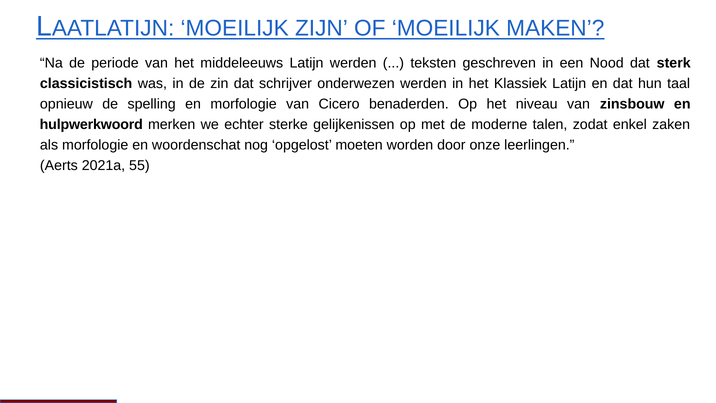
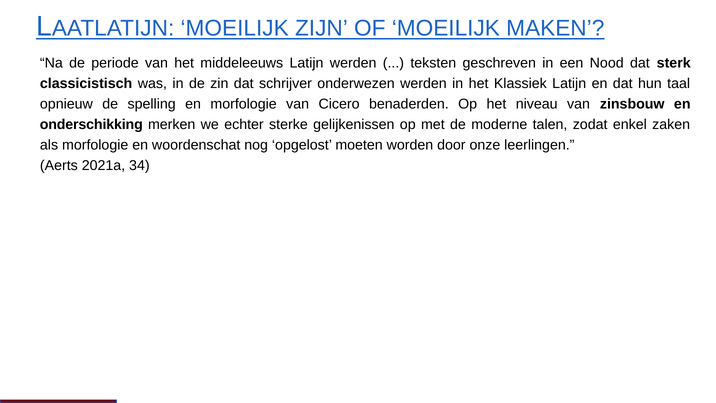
hulpwerkwoord: hulpwerkwoord -> onderschikking
55: 55 -> 34
